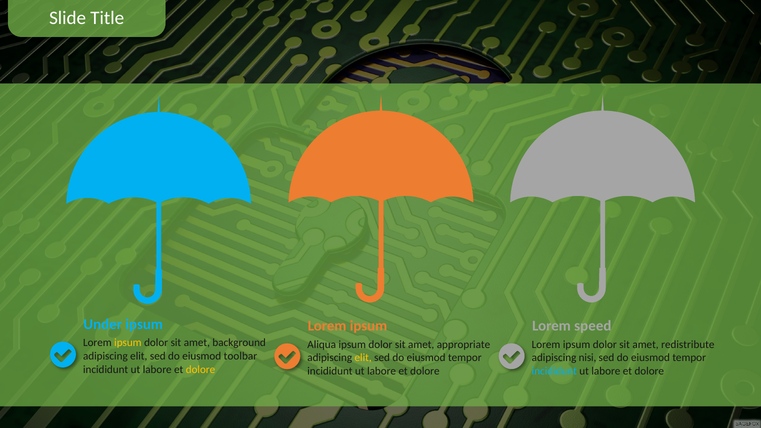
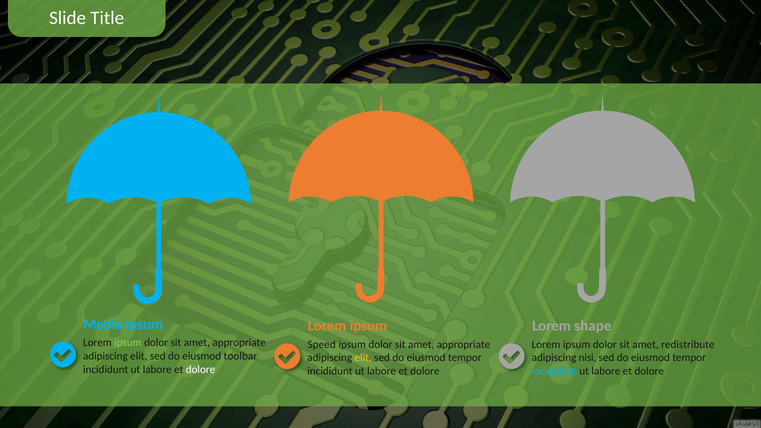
Under: Under -> Media
speed: speed -> shape
ipsum at (128, 343) colour: yellow -> light green
background at (239, 343): background -> appropriate
Aliqua: Aliqua -> Speed
dolore at (201, 370) colour: yellow -> white
